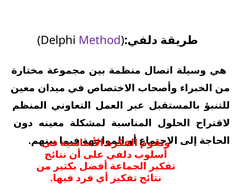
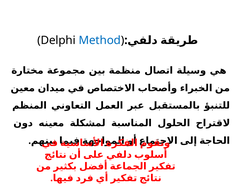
Method colour: purple -> blue
